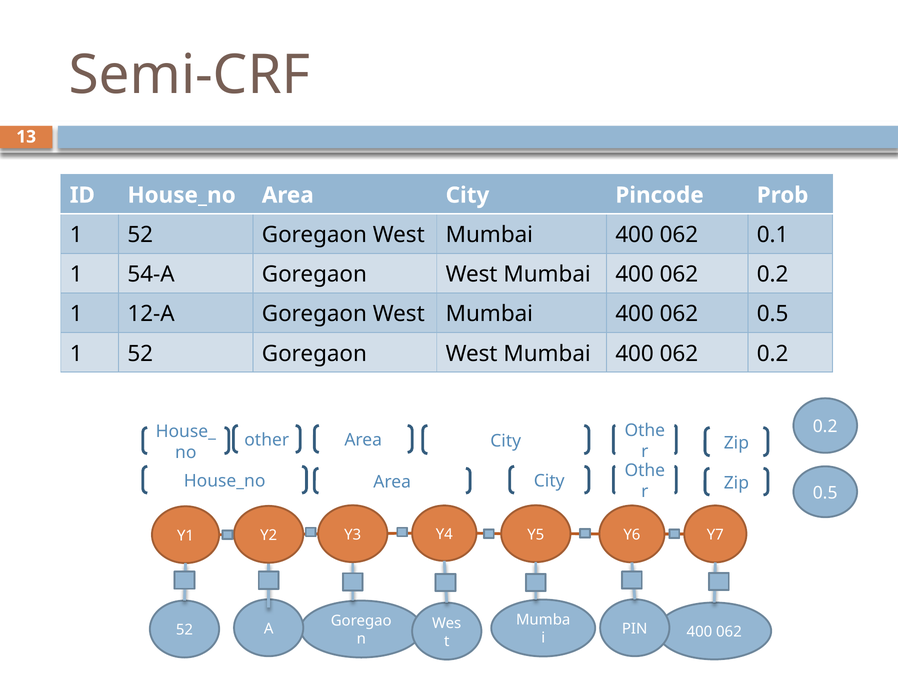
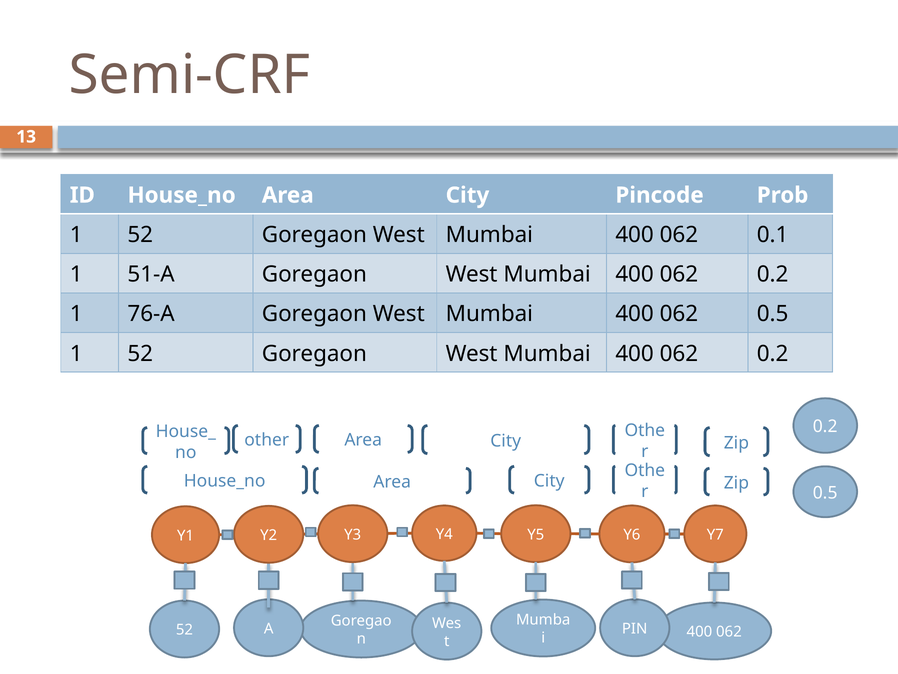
54-A: 54-A -> 51-A
12-A: 12-A -> 76-A
